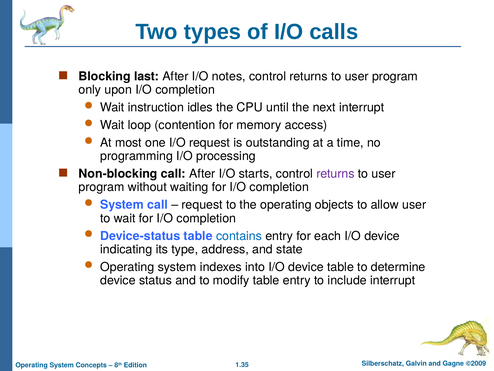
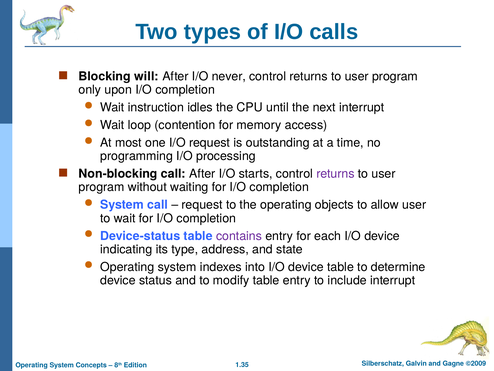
last: last -> will
notes: notes -> never
contains colour: blue -> purple
